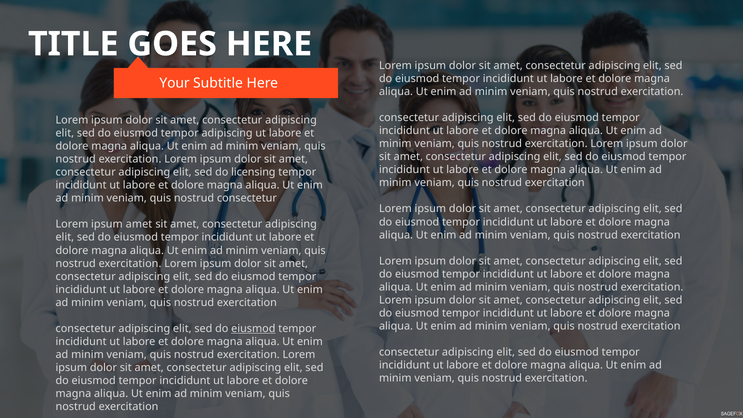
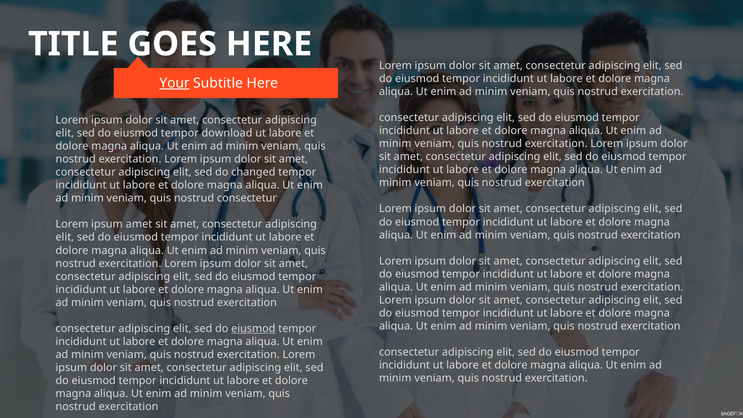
Your underline: none -> present
tempor adipiscing: adipiscing -> download
licensing: licensing -> changed
